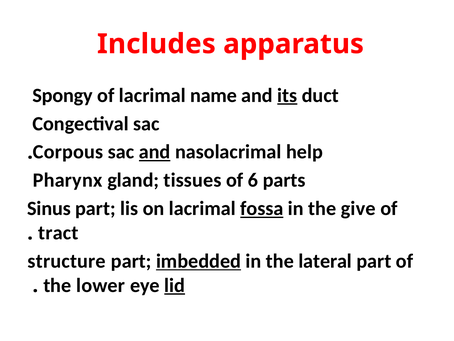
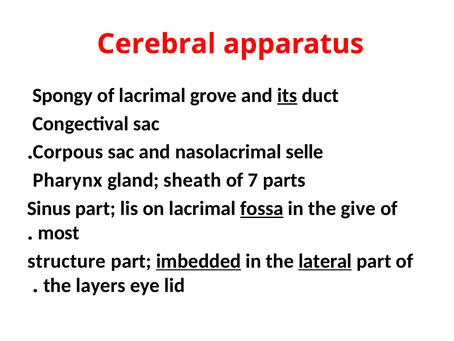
Includes: Includes -> Cerebral
name: name -> grove
and at (155, 152) underline: present -> none
help: help -> selle
tissues: tissues -> sheath
6: 6 -> 7
tract: tract -> most
lateral underline: none -> present
lower: lower -> layers
lid underline: present -> none
